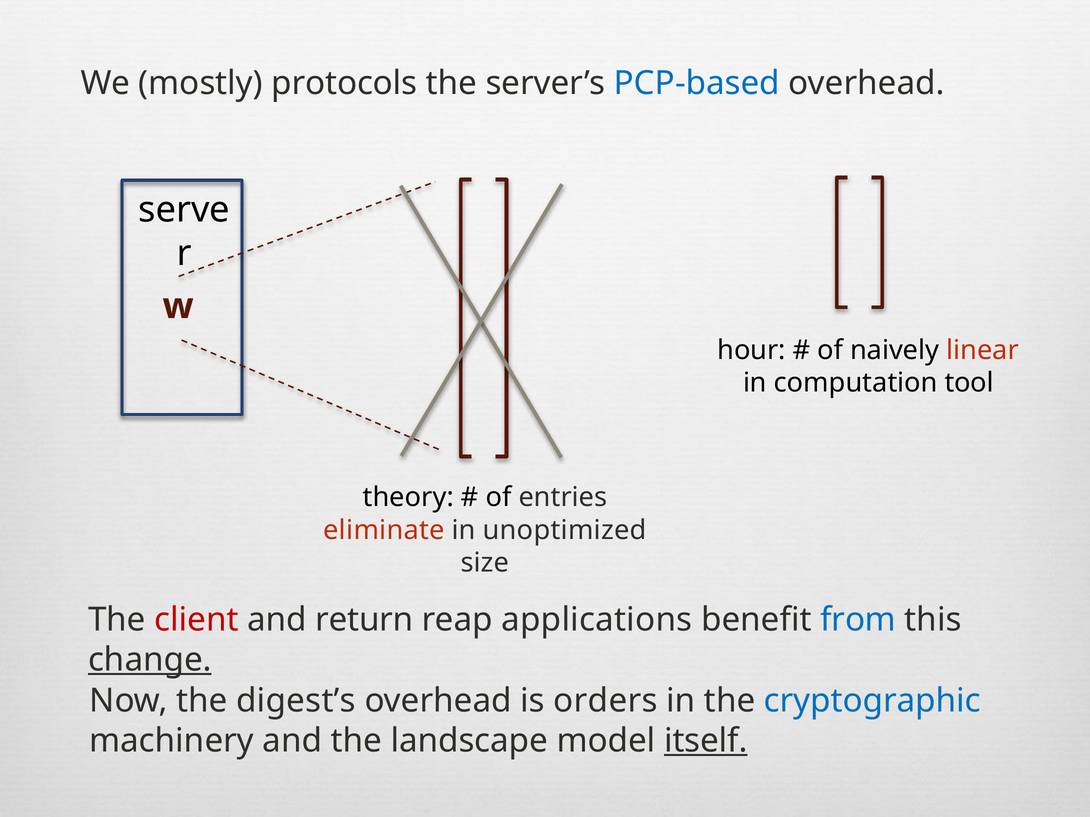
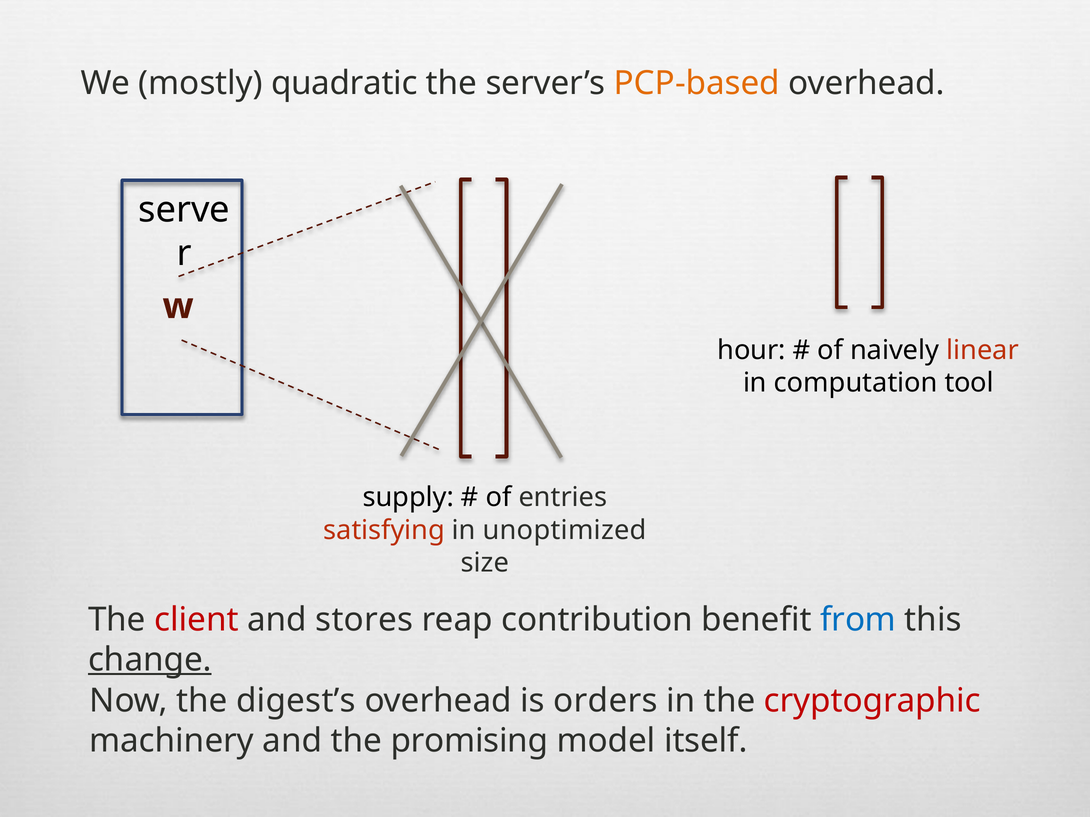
protocols: protocols -> quadratic
PCP-based colour: blue -> orange
theory: theory -> supply
eliminate: eliminate -> satisfying
return: return -> stores
applications: applications -> contribution
cryptographic colour: blue -> red
landscape: landscape -> promising
itself underline: present -> none
